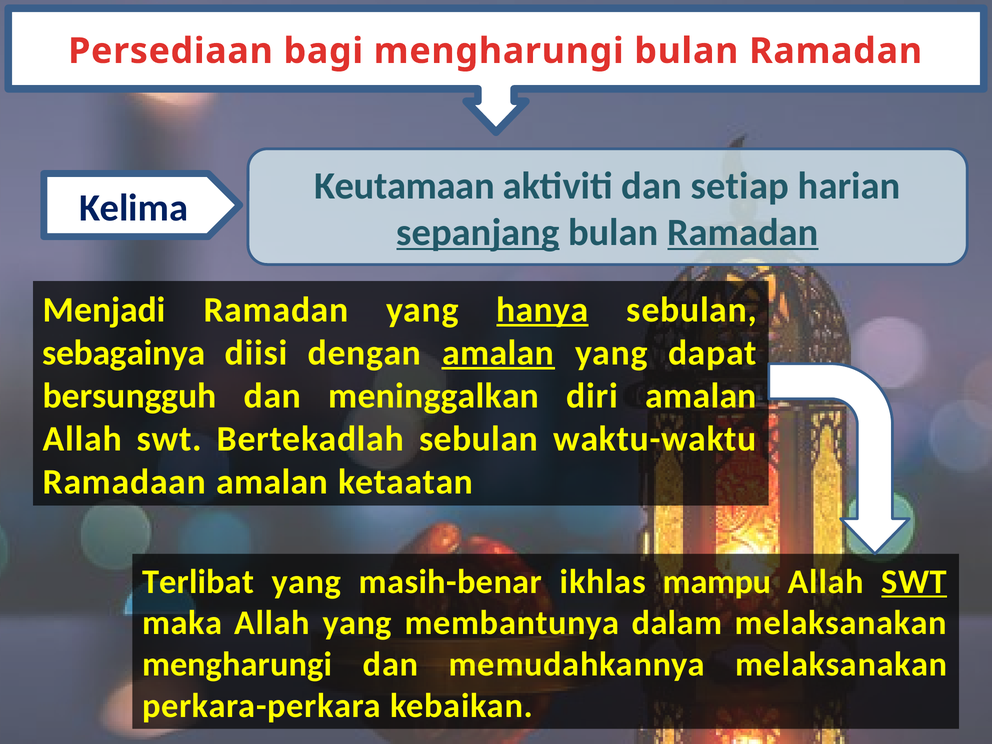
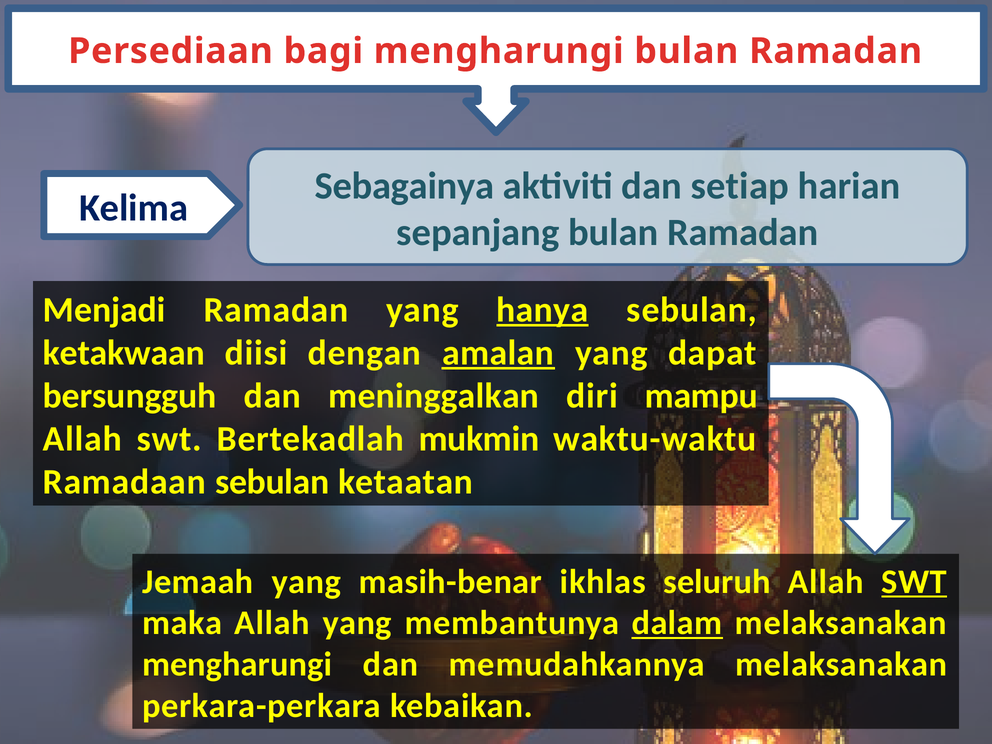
Keutamaan: Keutamaan -> Sebagainya
sepanjang underline: present -> none
Ramadan at (743, 232) underline: present -> none
sebagainya: sebagainya -> ketakwaan
diri amalan: amalan -> mampu
Bertekadlah sebulan: sebulan -> mukmin
Ramadaan amalan: amalan -> sebulan
Terlibat: Terlibat -> Jemaah
mampu: mampu -> seluruh
dalam underline: none -> present
